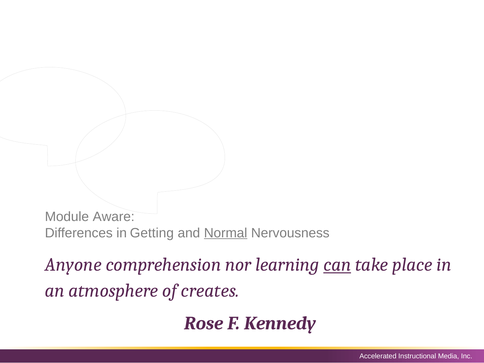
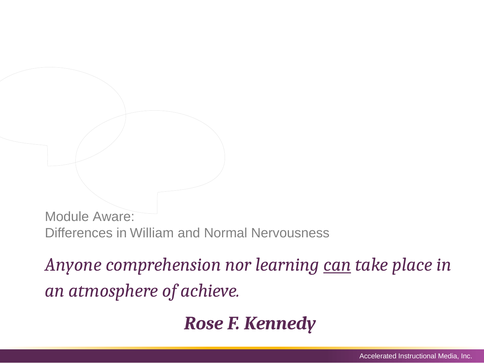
Getting: Getting -> William
Normal underline: present -> none
creates: creates -> achieve
